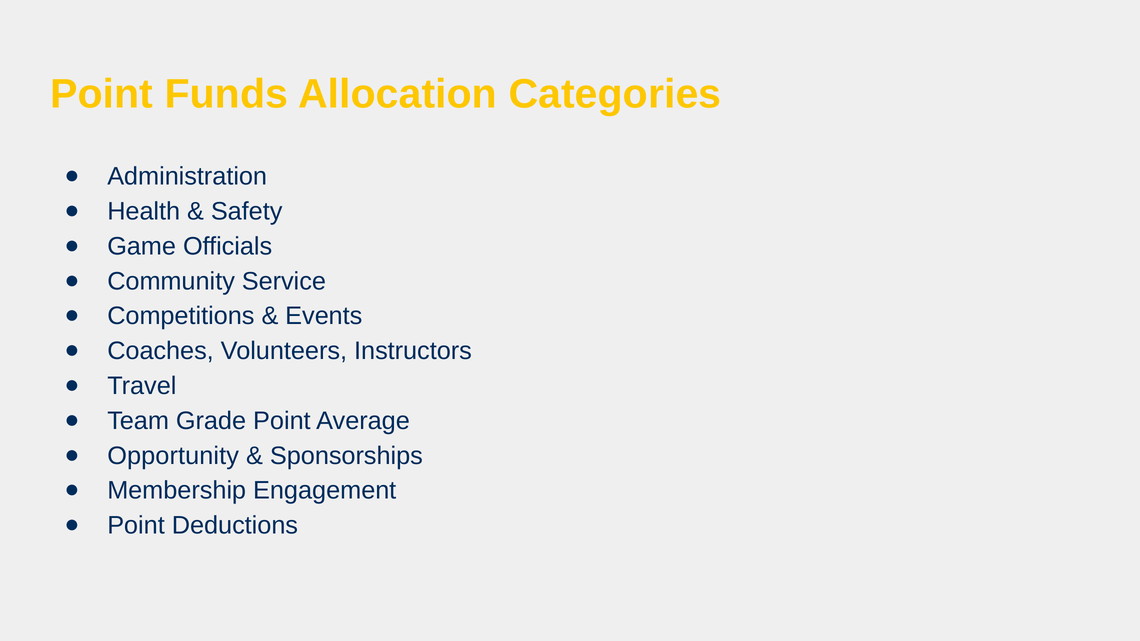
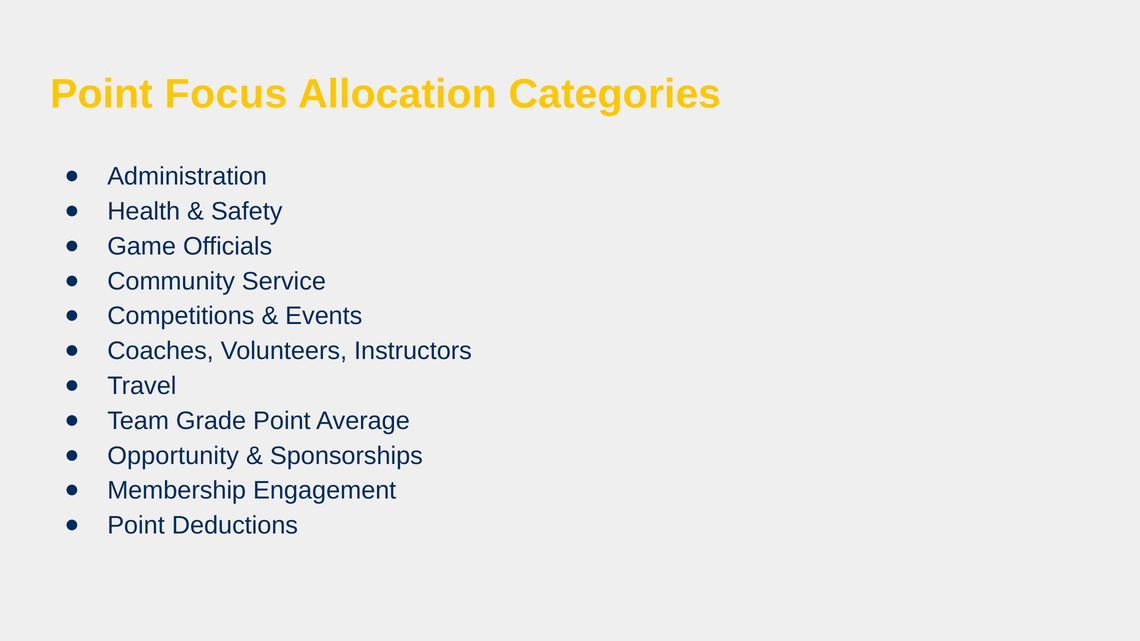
Funds: Funds -> Focus
